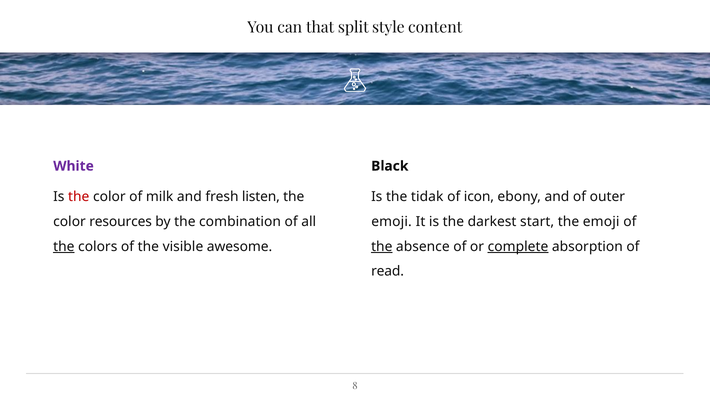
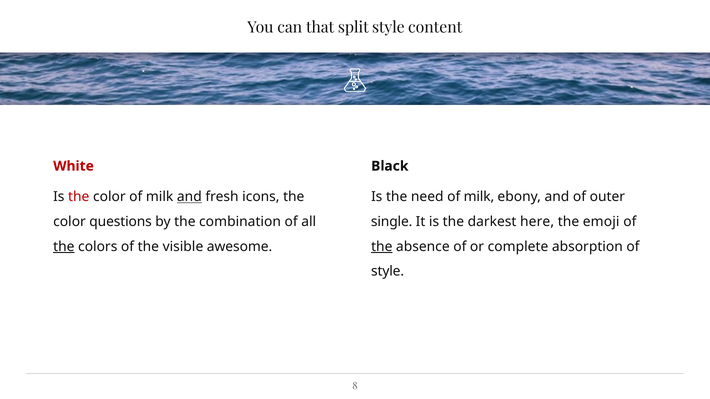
White colour: purple -> red
and at (189, 197) underline: none -> present
listen: listen -> icons
tidak: tidak -> need
icon at (479, 197): icon -> milk
resources: resources -> questions
emoji at (392, 222): emoji -> single
start: start -> here
complete underline: present -> none
read at (388, 272): read -> style
